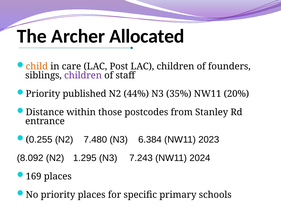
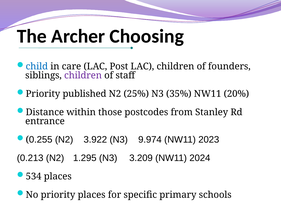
Allocated: Allocated -> Choosing
child colour: orange -> blue
44%: 44% -> 25%
7.480: 7.480 -> 3.922
6.384: 6.384 -> 9.974
8.092: 8.092 -> 0.213
7.243: 7.243 -> 3.209
169: 169 -> 534
